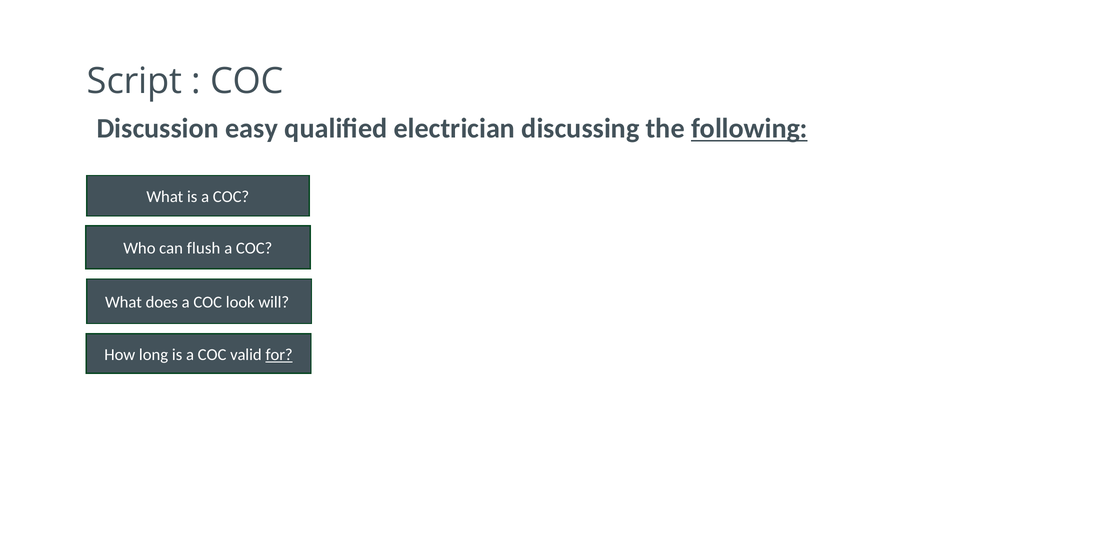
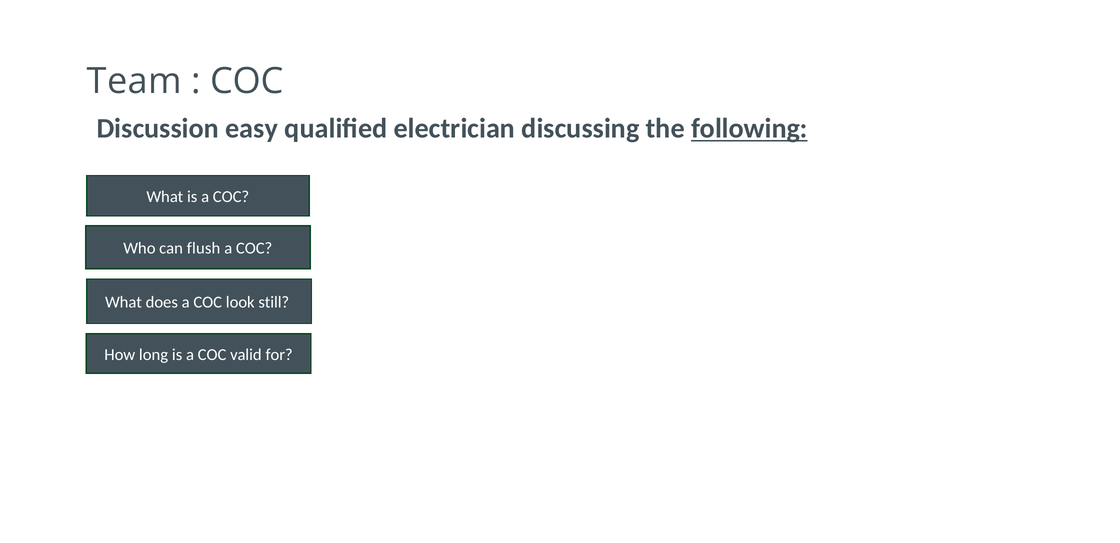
Script: Script -> Team
will: will -> still
for underline: present -> none
